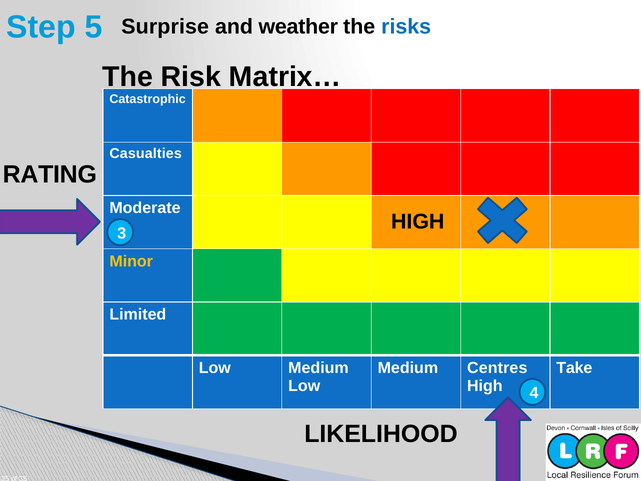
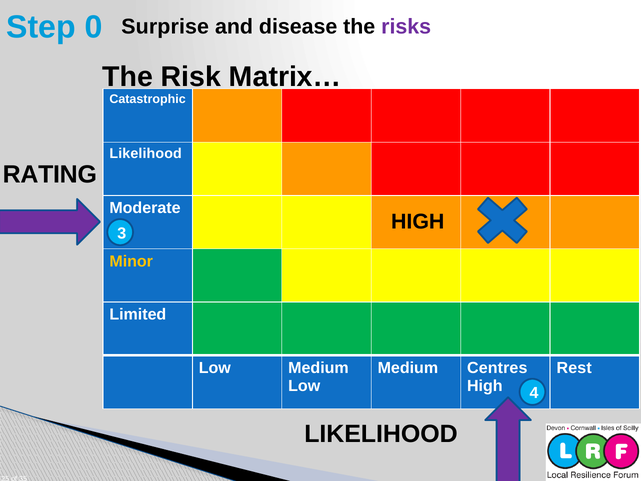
5: 5 -> 0
weather: weather -> disease
risks colour: blue -> purple
Casualties at (146, 153): Casualties -> Likelihood
Take: Take -> Rest
